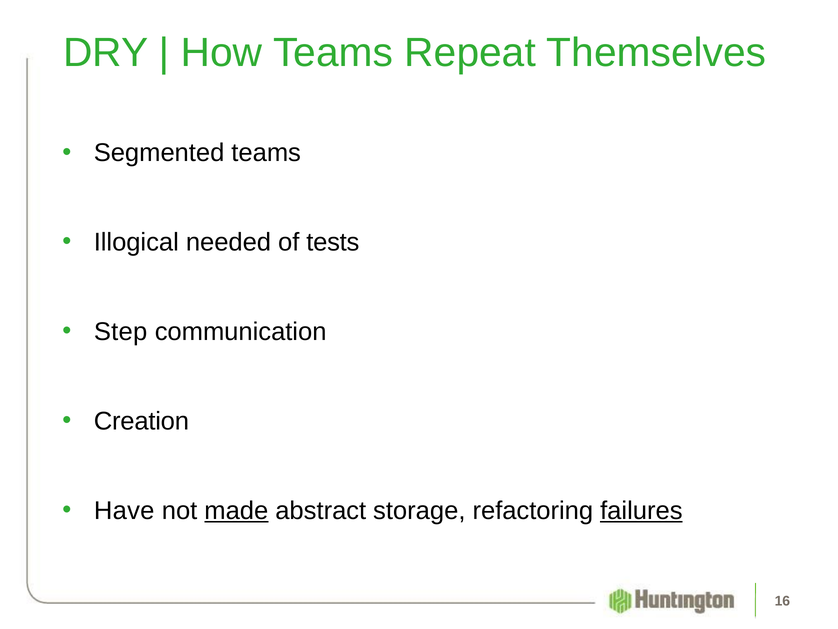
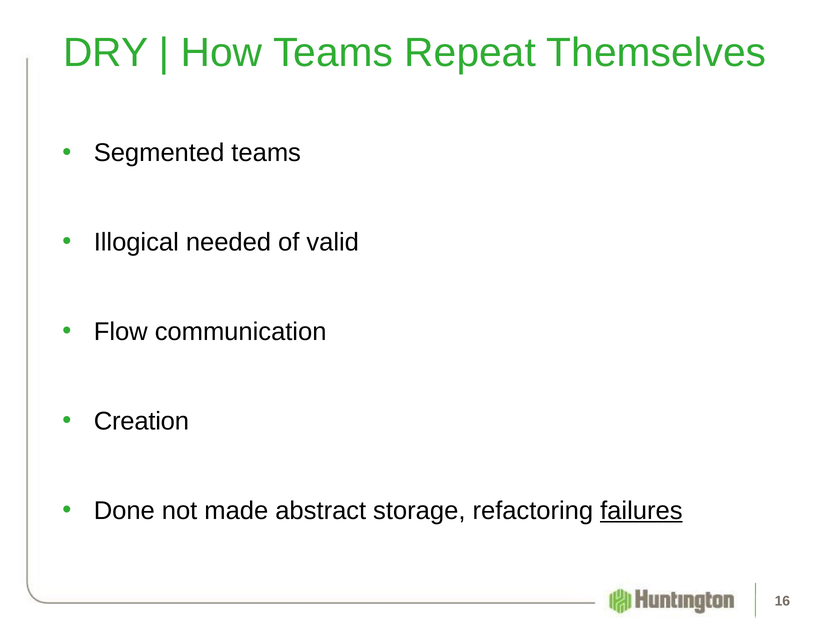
tests: tests -> valid
Step: Step -> Flow
Have: Have -> Done
made underline: present -> none
